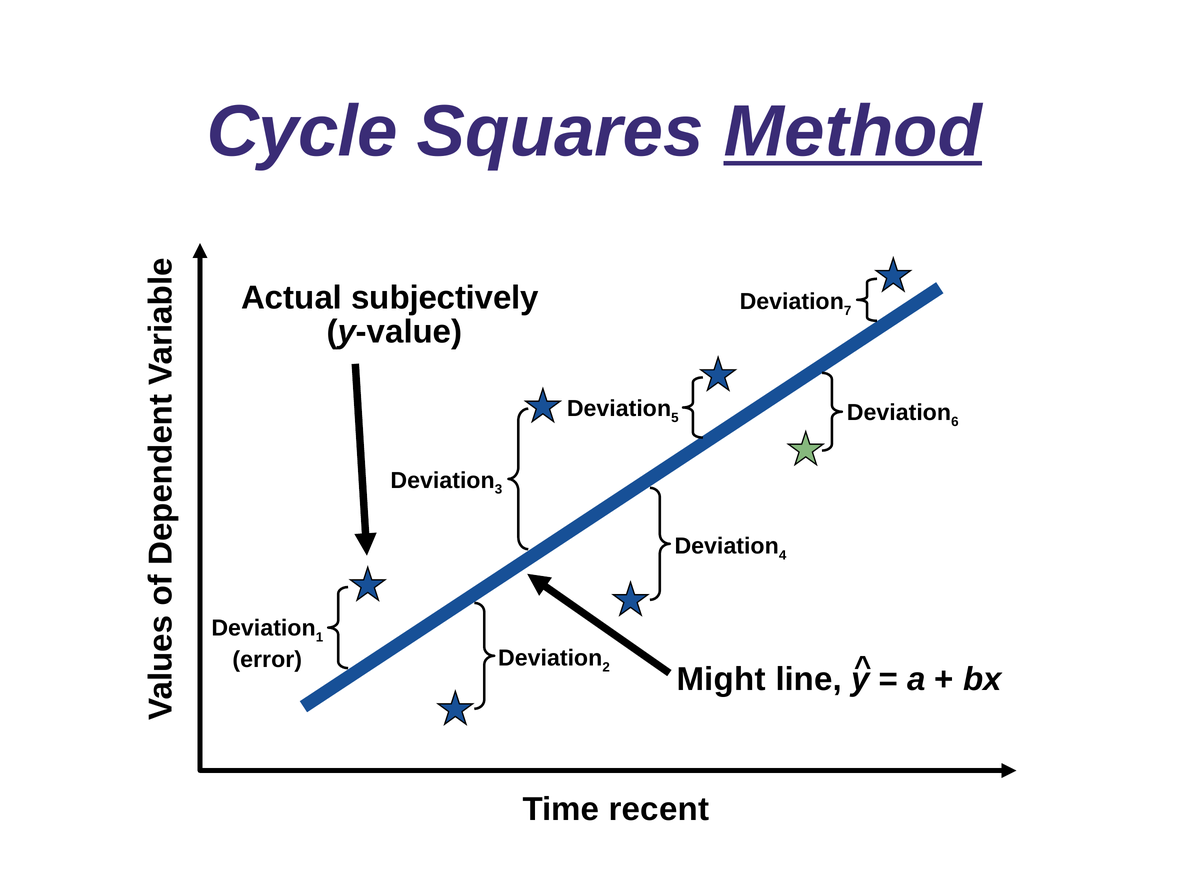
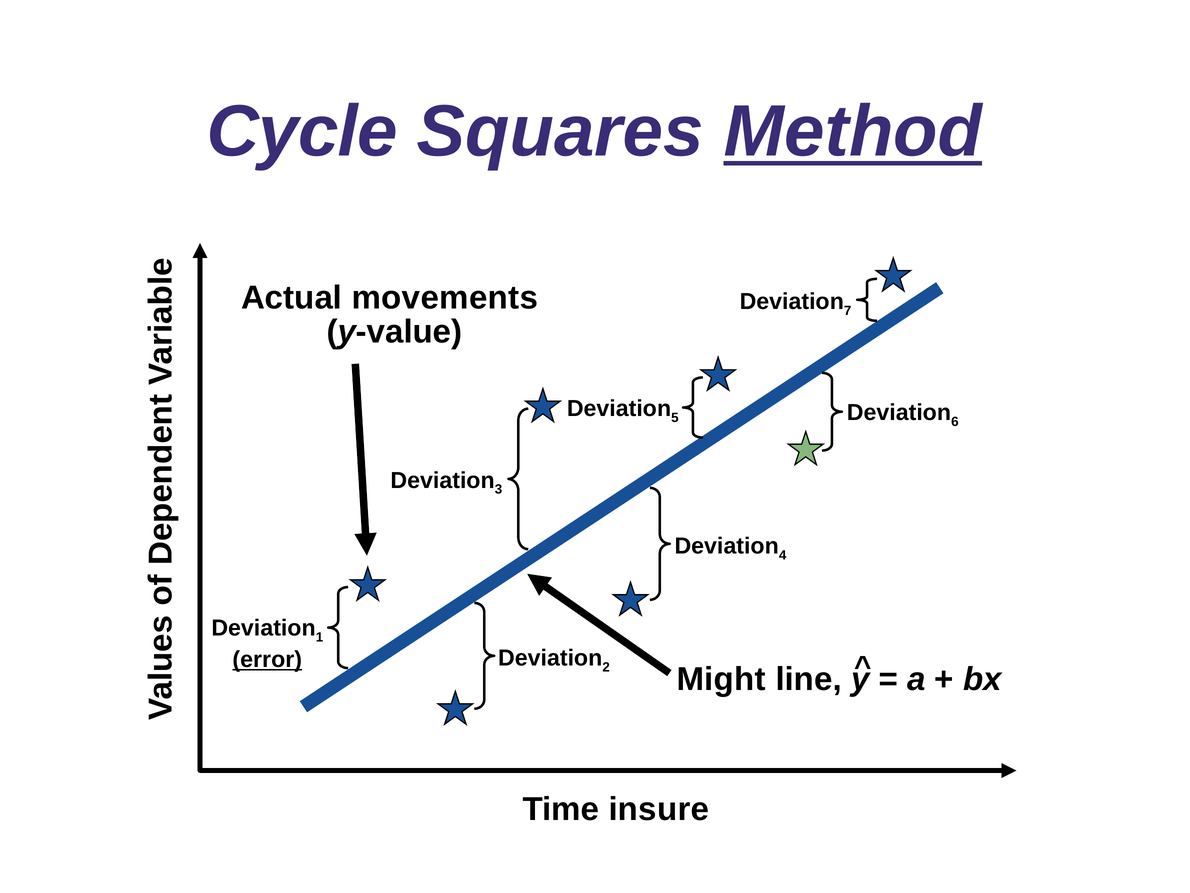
subjectively: subjectively -> movements
error underline: none -> present
recent: recent -> insure
